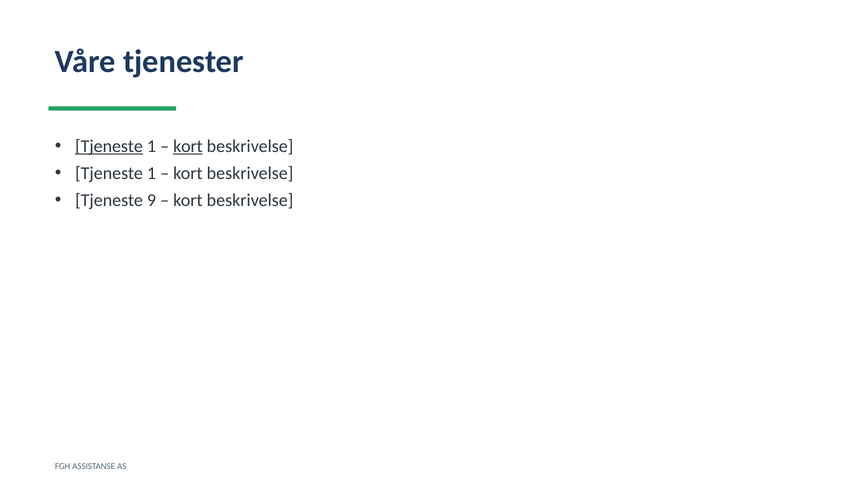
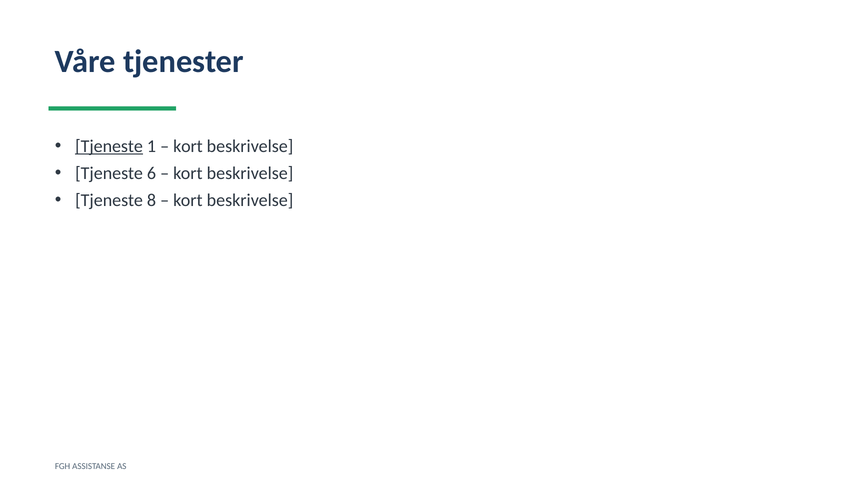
kort at (188, 146) underline: present -> none
1 at (151, 173): 1 -> 6
9: 9 -> 8
